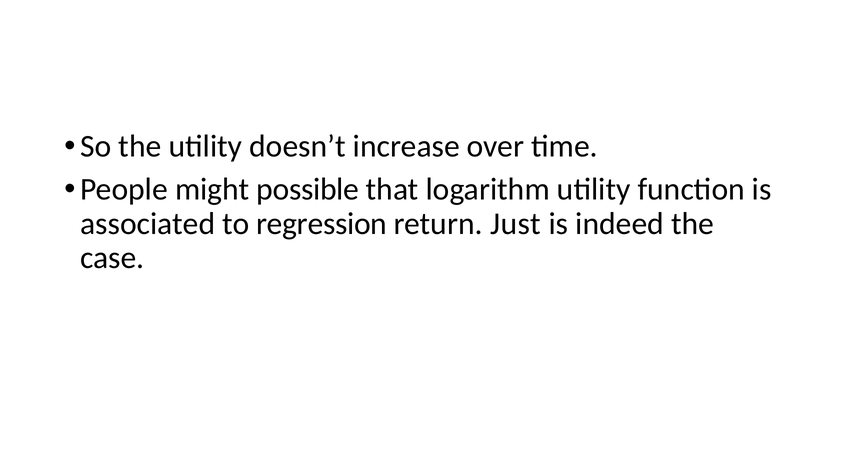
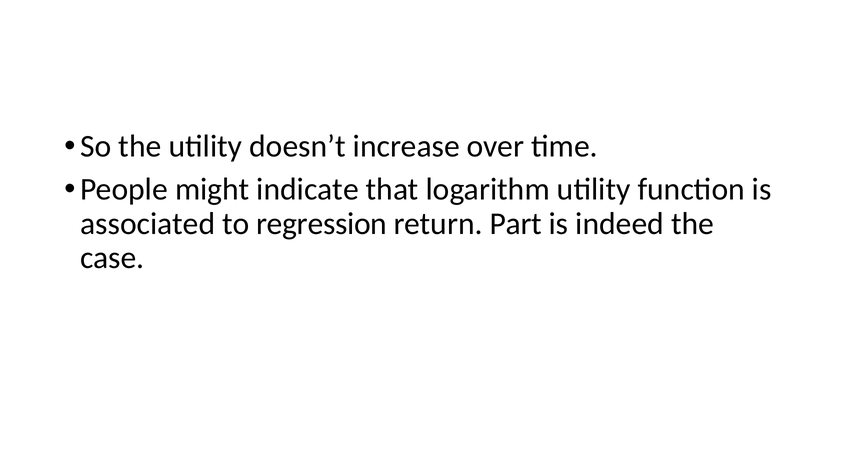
possible: possible -> indicate
Just: Just -> Part
